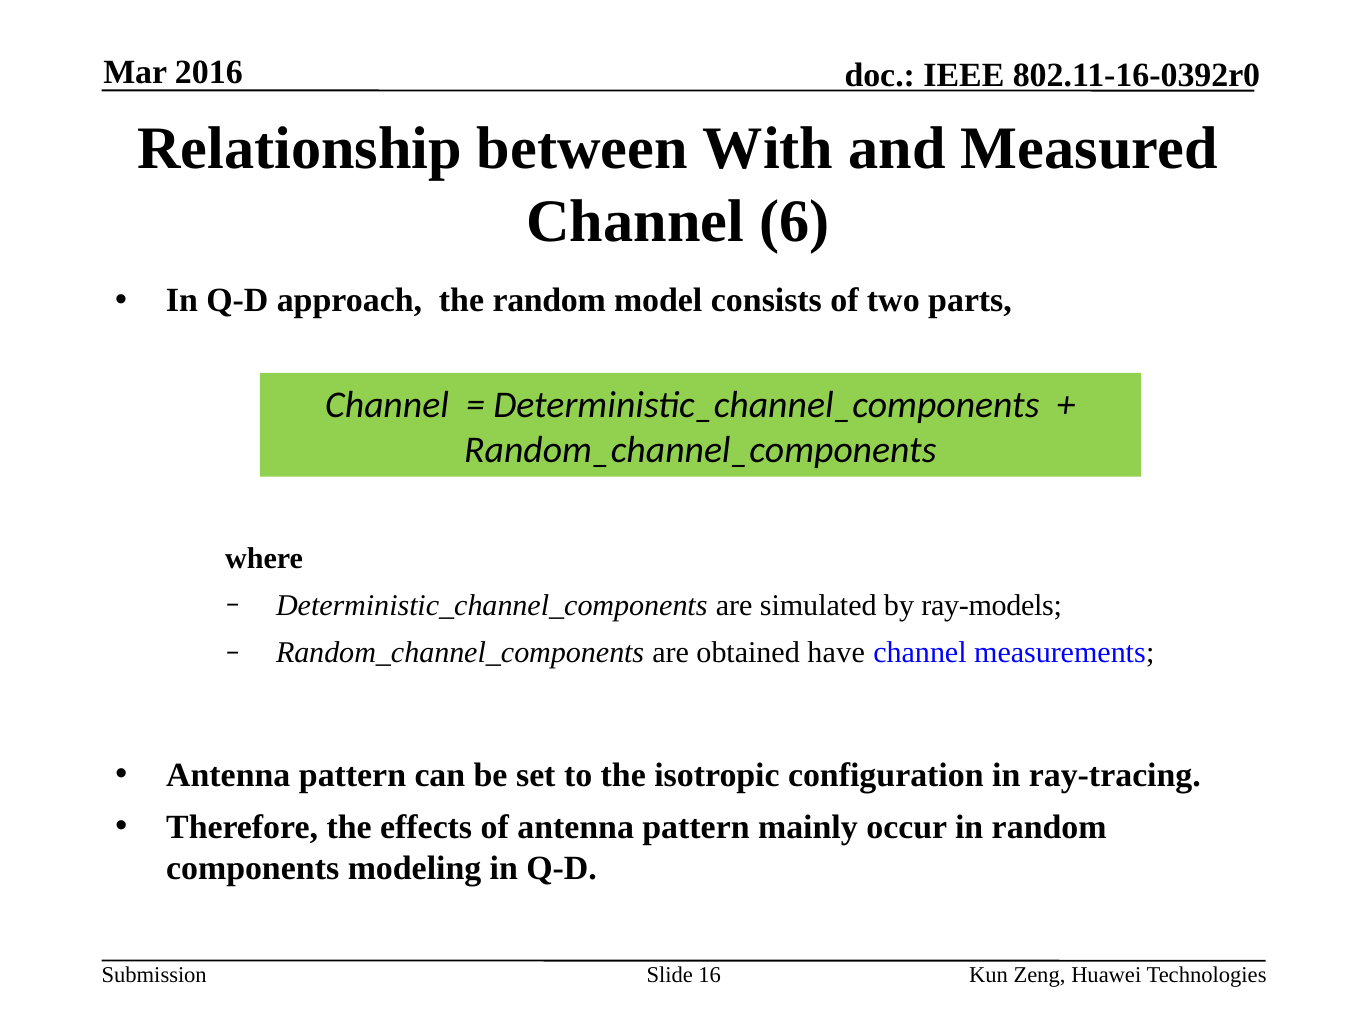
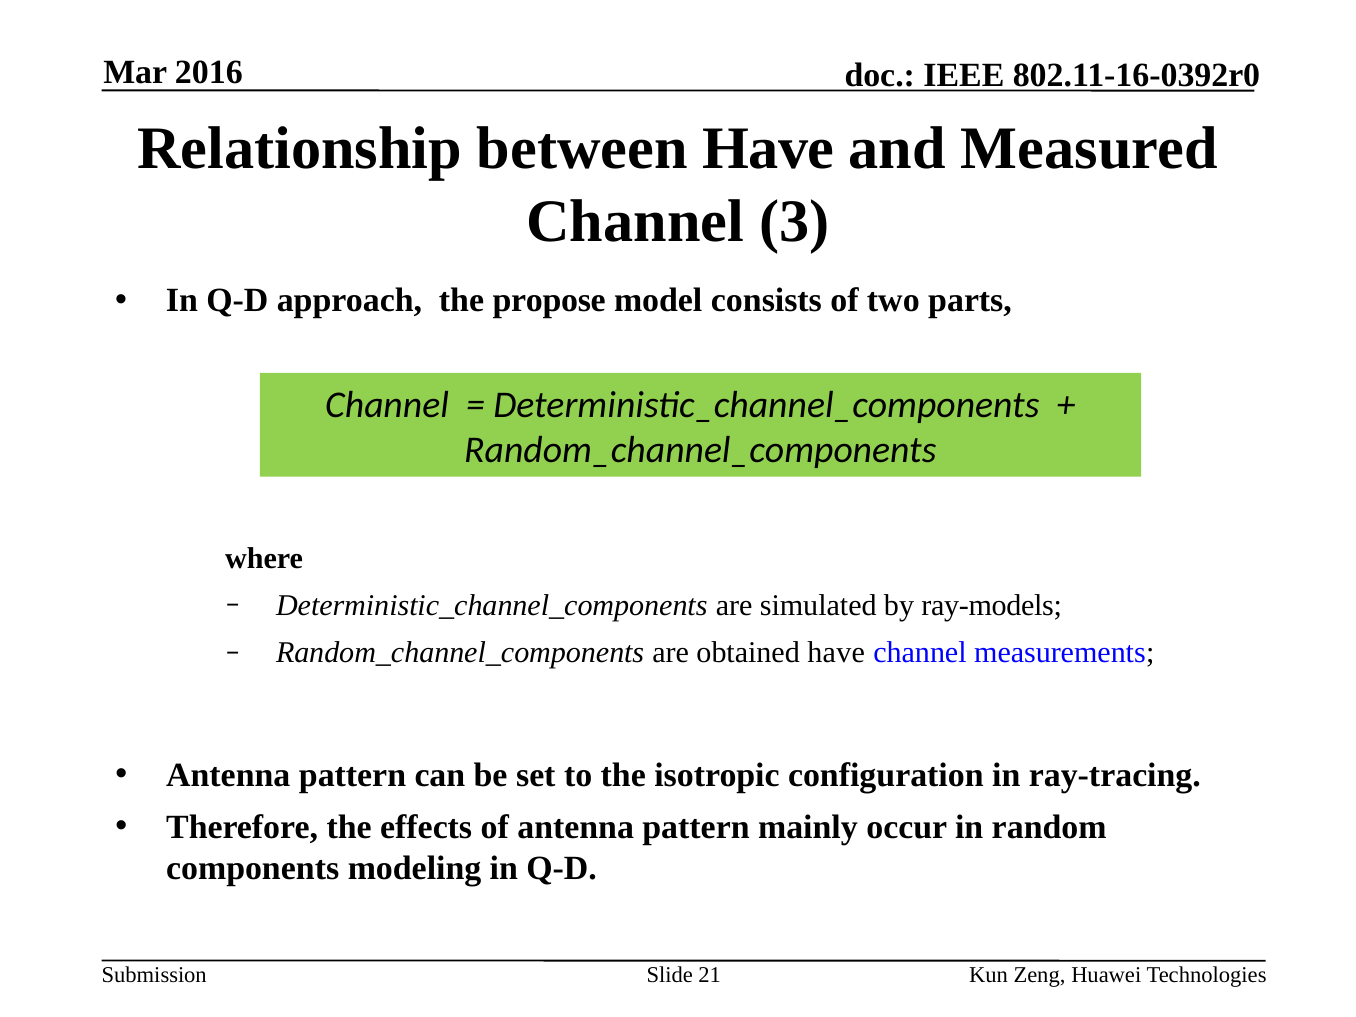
between With: With -> Have
6: 6 -> 3
the random: random -> propose
16: 16 -> 21
